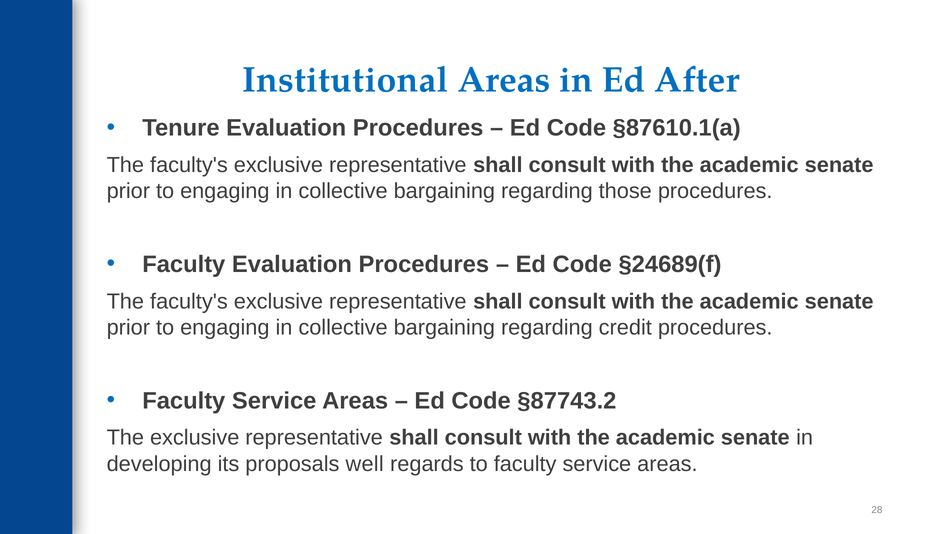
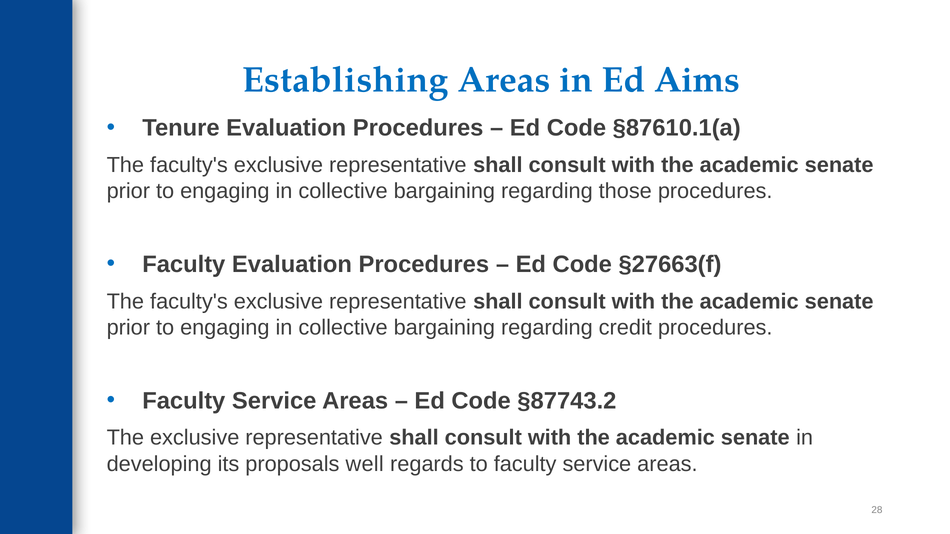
Institutional: Institutional -> Establishing
After: After -> Aims
§24689(f: §24689(f -> §27663(f
